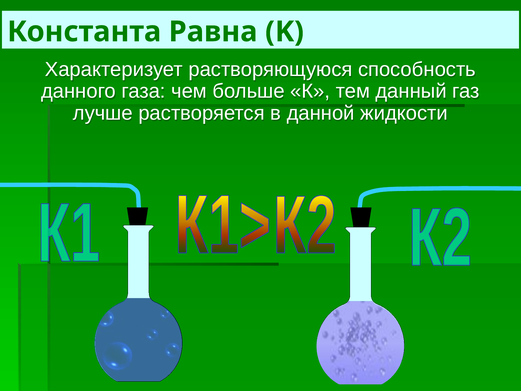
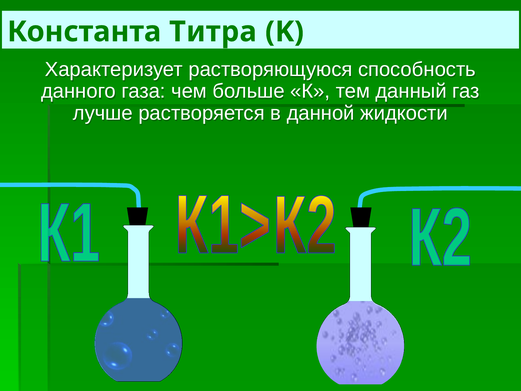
Равна: Равна -> Титра
